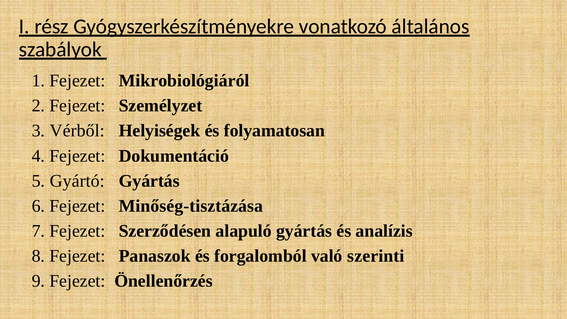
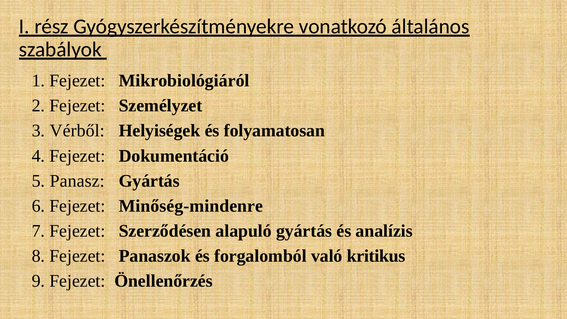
Gyártó: Gyártó -> Panasz
Minőség-tisztázása: Minőség-tisztázása -> Minőség-mindenre
szerinti: szerinti -> kritikus
